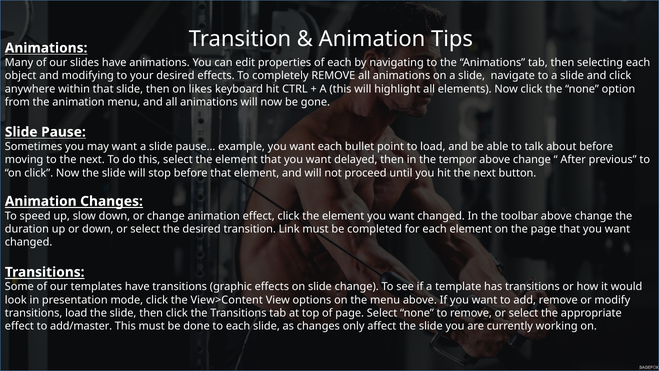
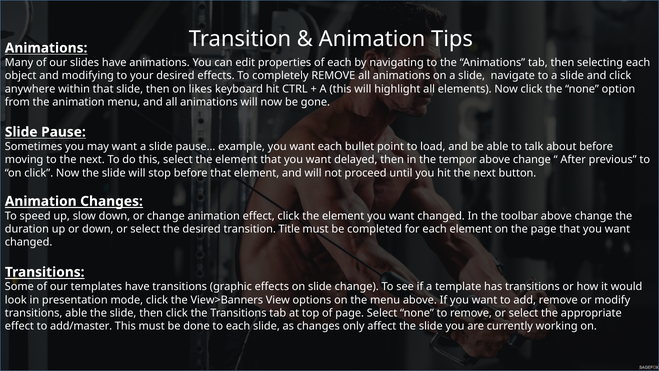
Link: Link -> Title
View>Content: View>Content -> View>Banners
transitions load: load -> able
